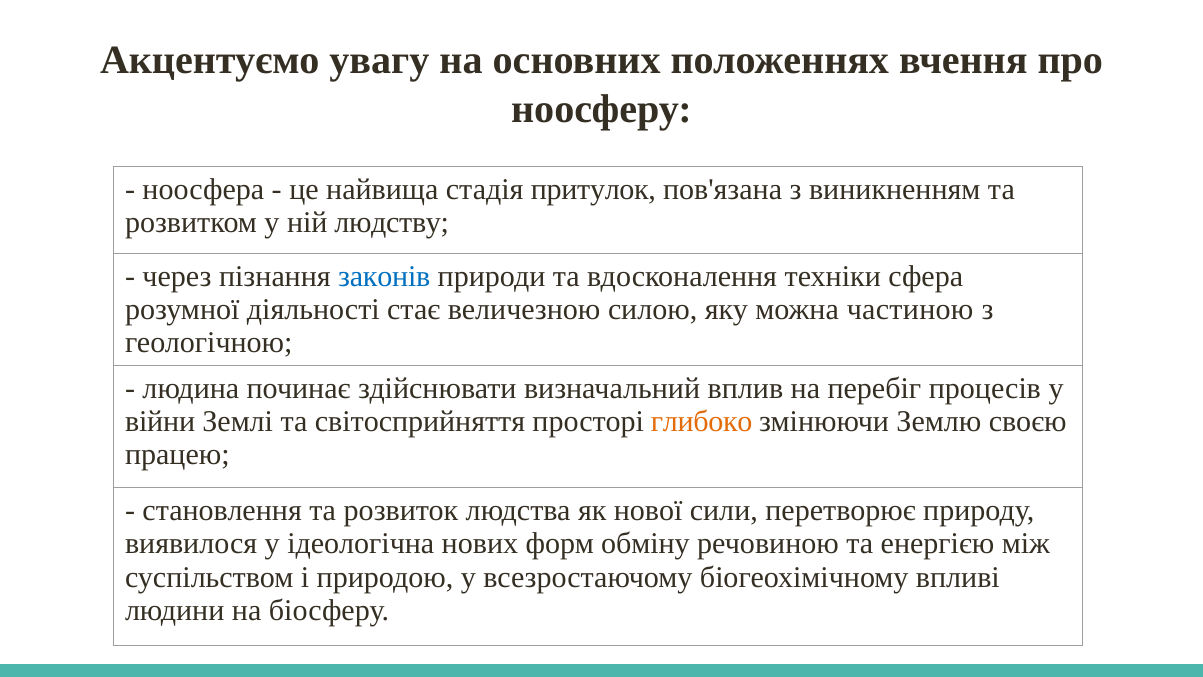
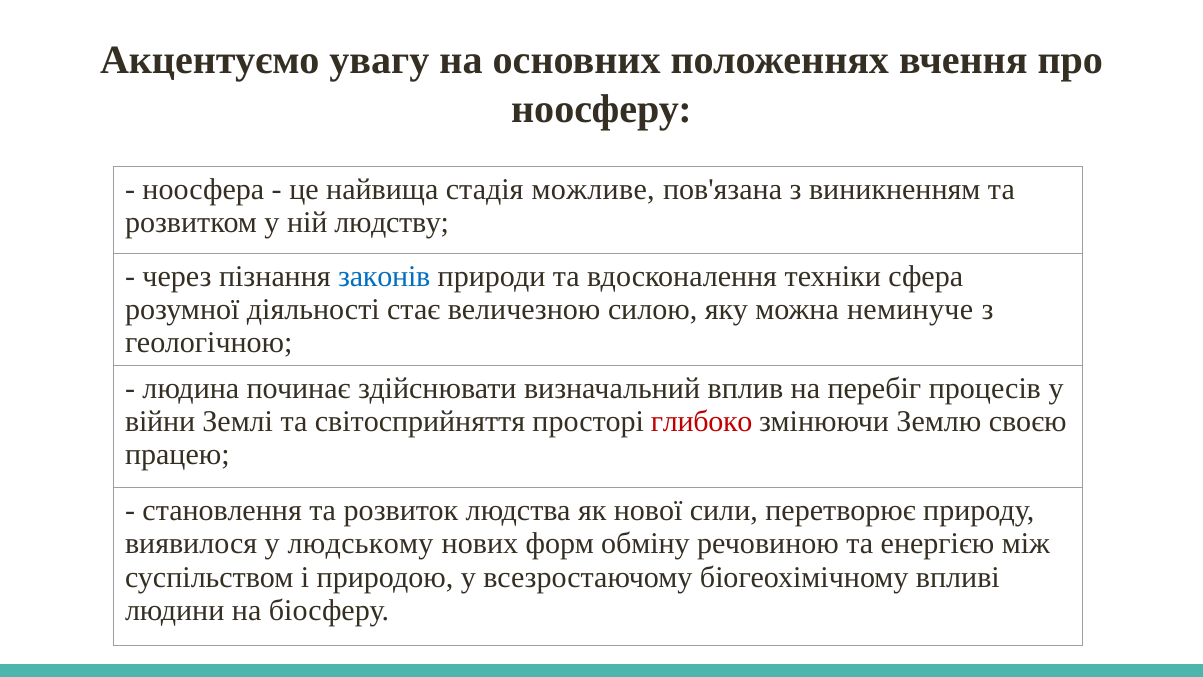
притулок: притулок -> можливе
частиною: частиною -> неминуче
глибоко colour: orange -> red
ідеологічна: ідеологічна -> людському
